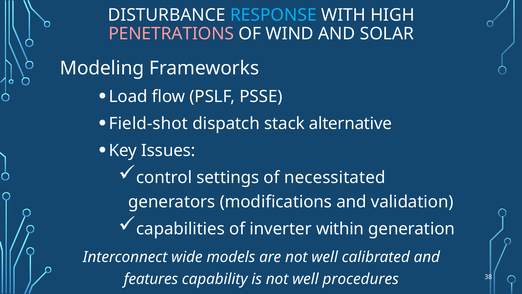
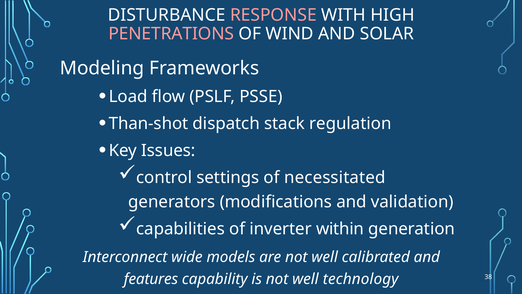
RESPONSE colour: light blue -> pink
Field-shot: Field-shot -> Than-shot
alternative: alternative -> regulation
procedures: procedures -> technology
